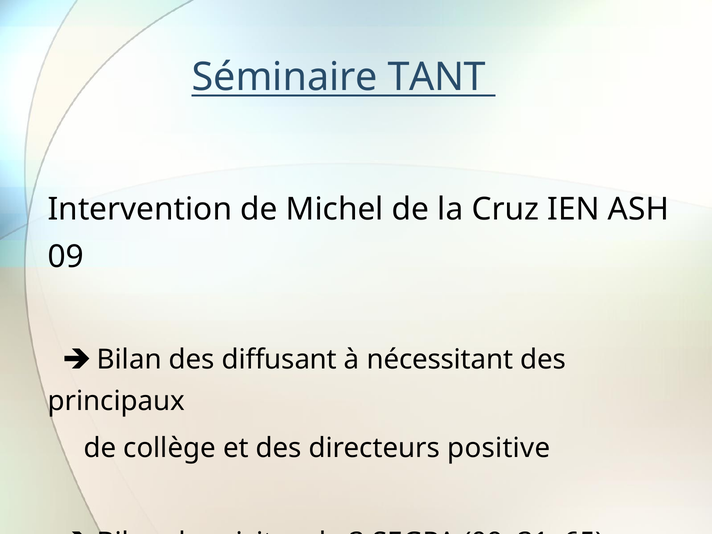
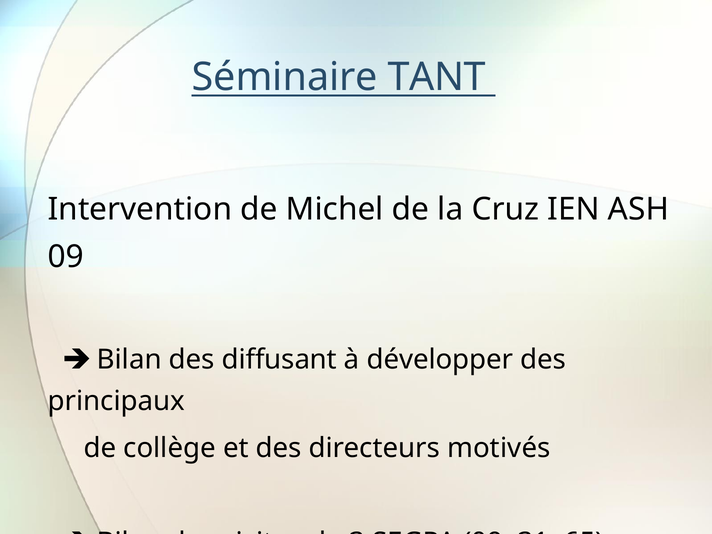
nécessitant: nécessitant -> développer
positive: positive -> motivés
